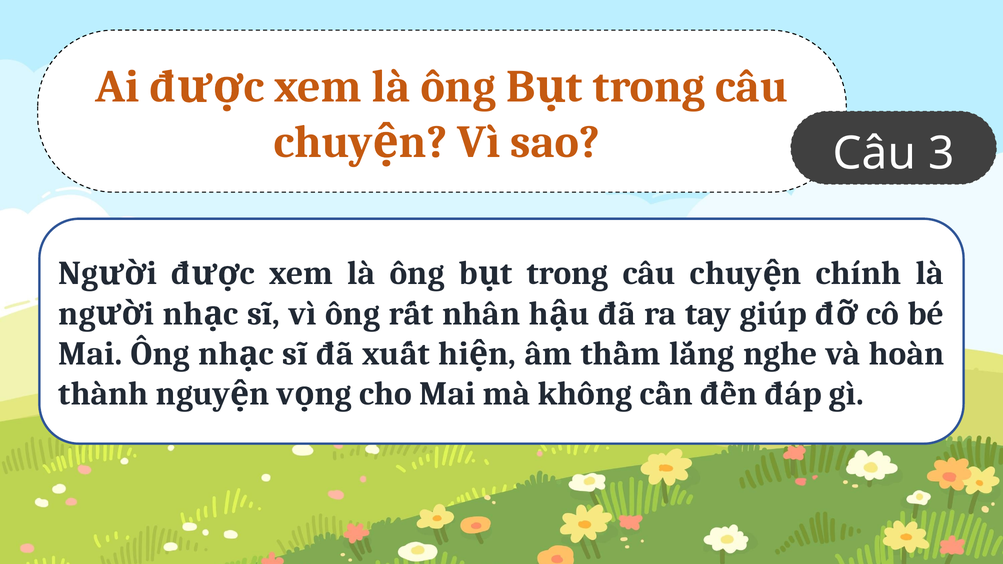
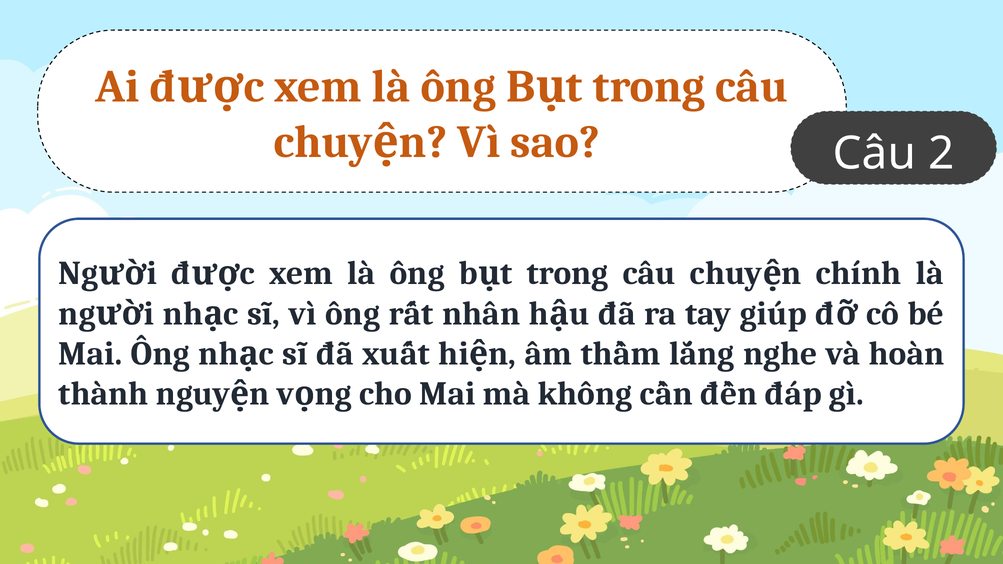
3: 3 -> 2
